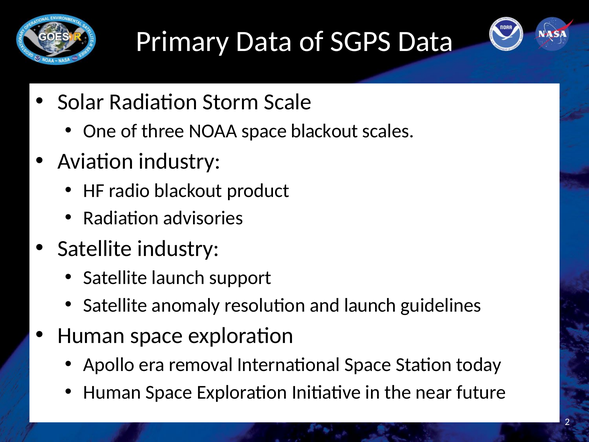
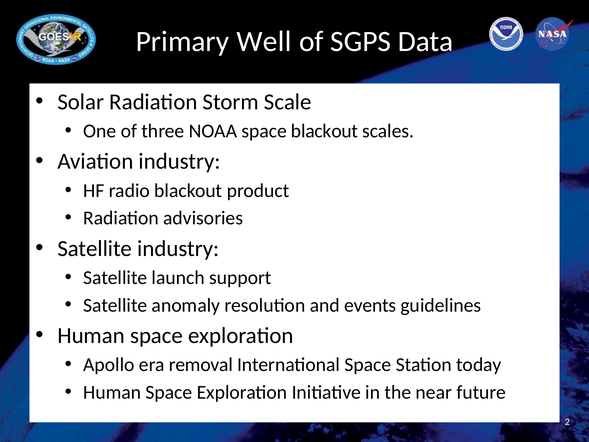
Primary Data: Data -> Well
and launch: launch -> events
